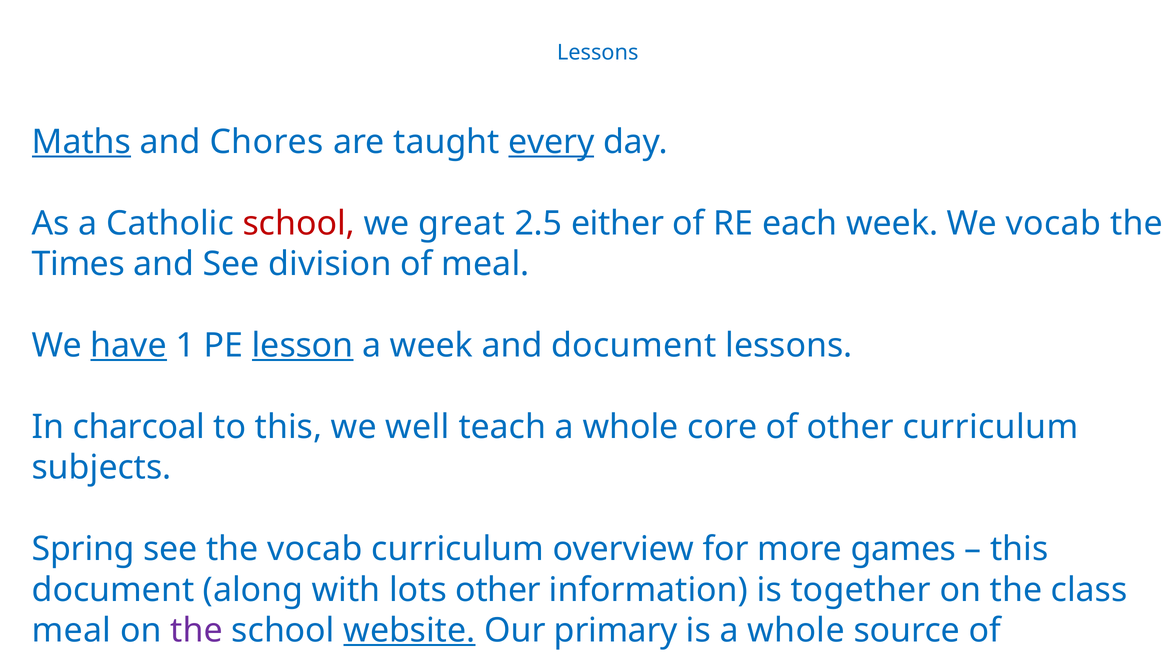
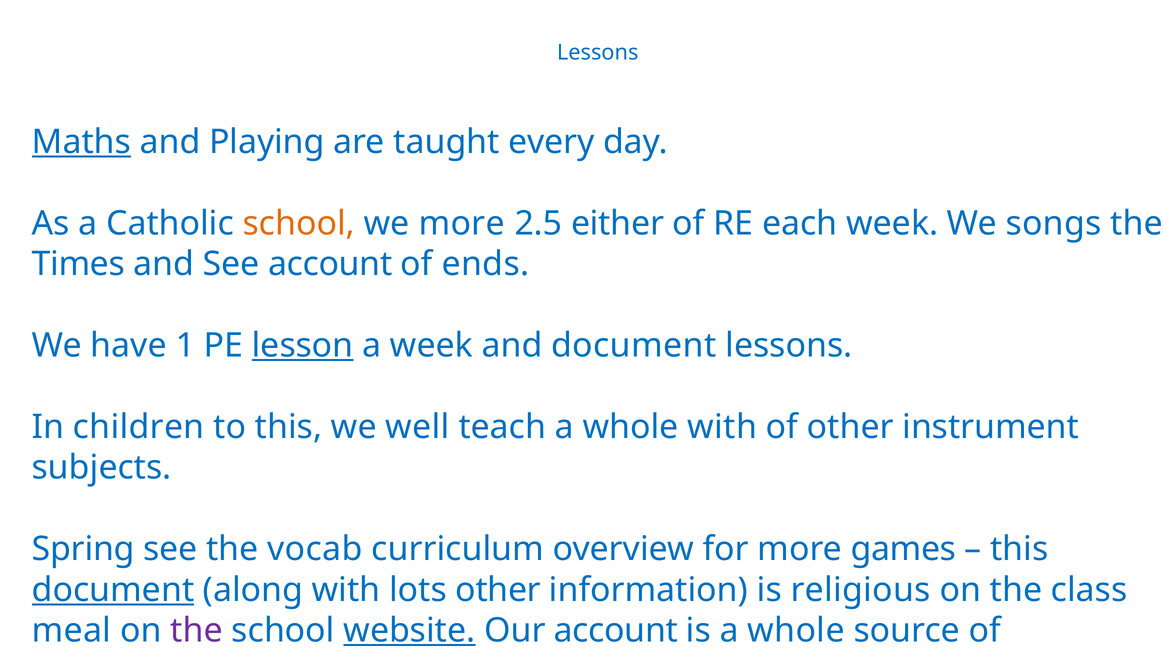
Chores: Chores -> Playing
every underline: present -> none
school at (299, 224) colour: red -> orange
we great: great -> more
We vocab: vocab -> songs
See division: division -> account
of meal: meal -> ends
have underline: present -> none
charcoal: charcoal -> children
whole core: core -> with
other curriculum: curriculum -> instrument
document at (113, 590) underline: none -> present
together: together -> religious
Our primary: primary -> account
